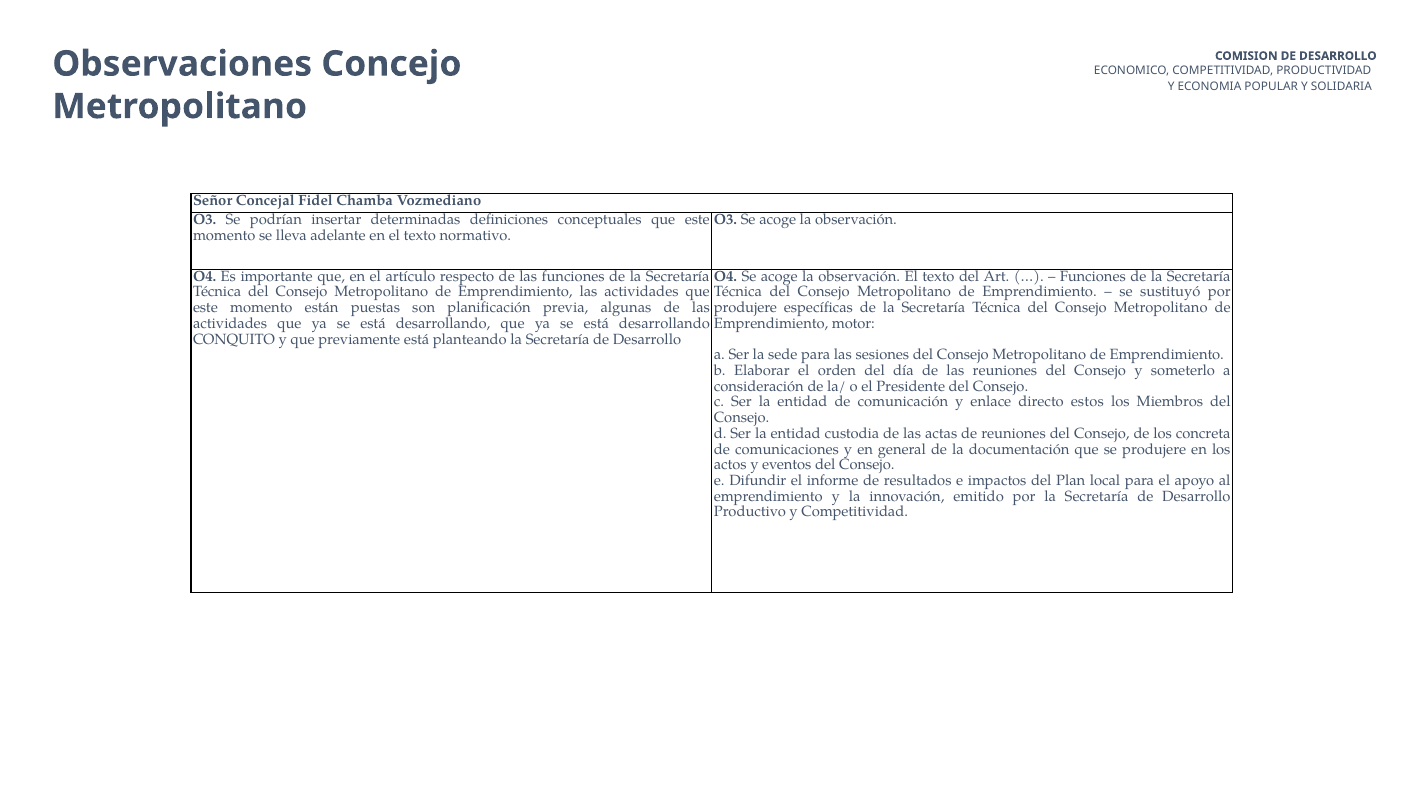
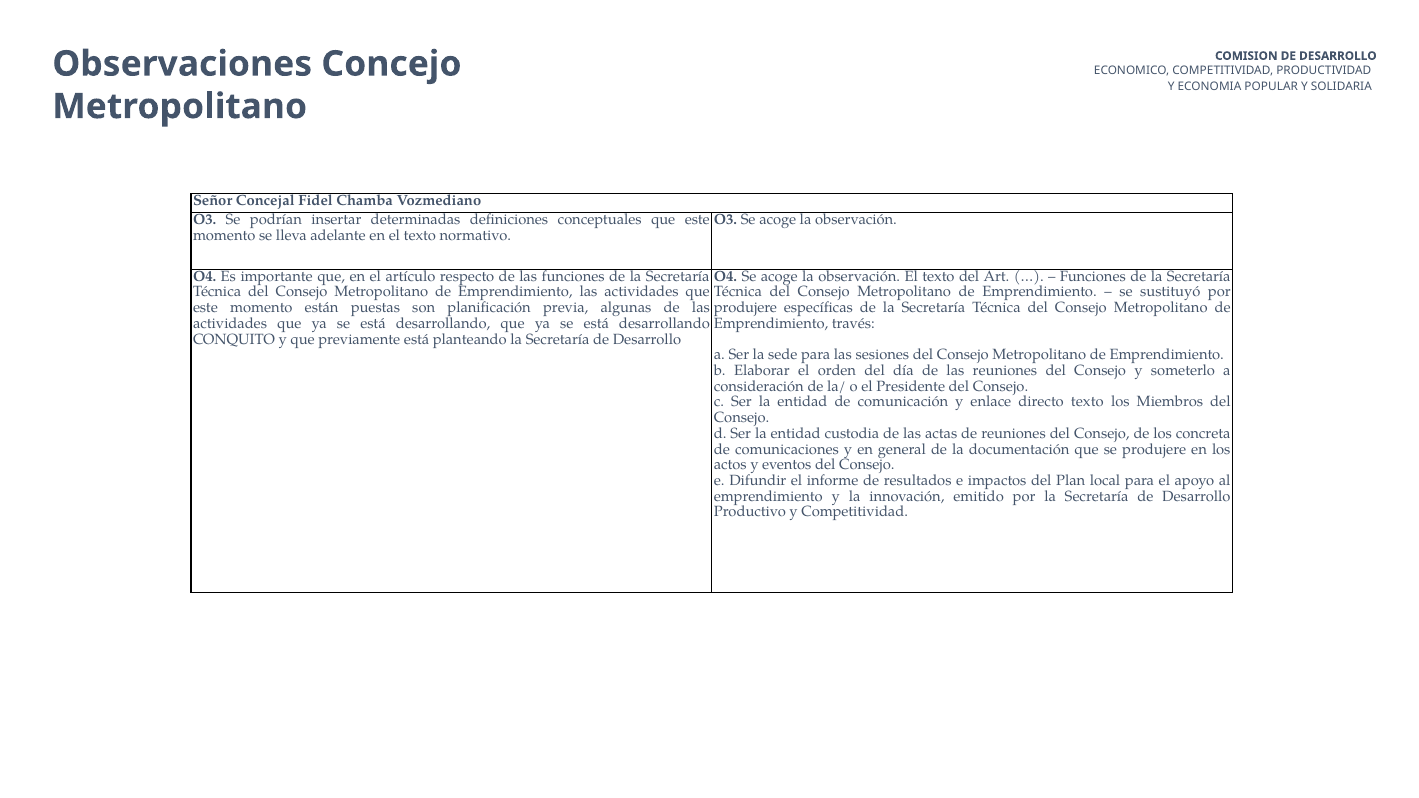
motor: motor -> través
directo estos: estos -> texto
